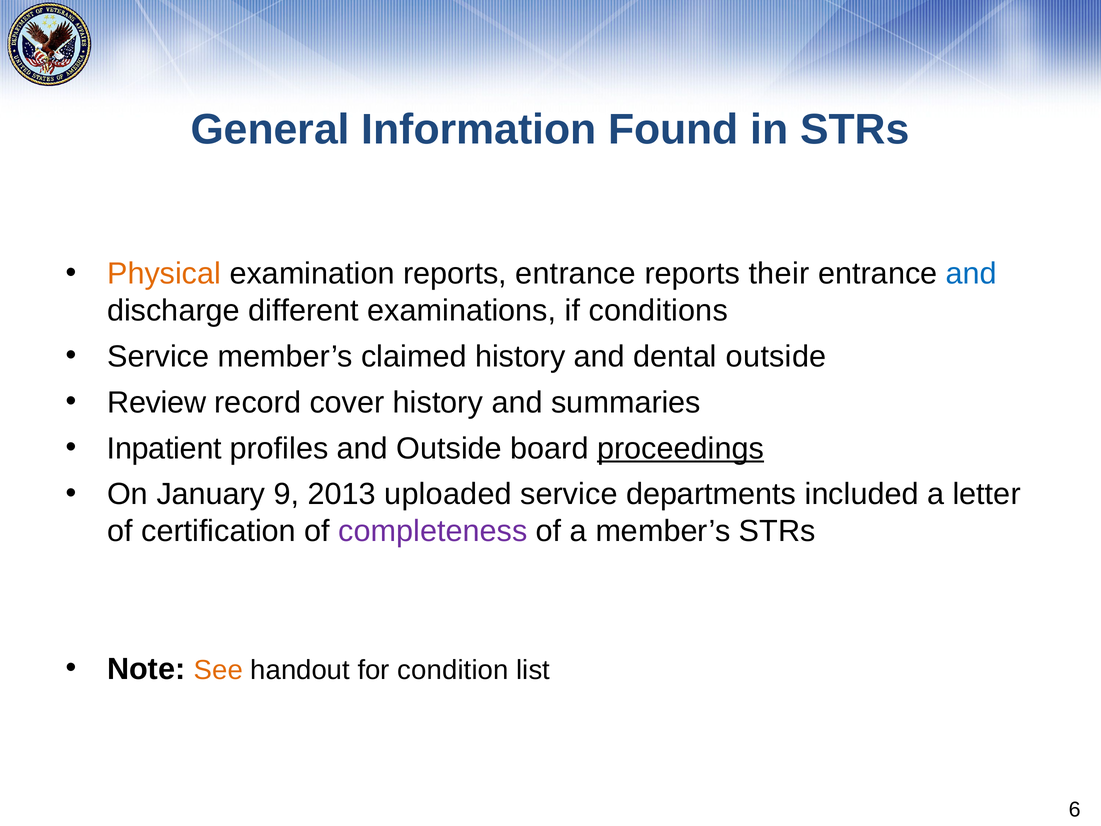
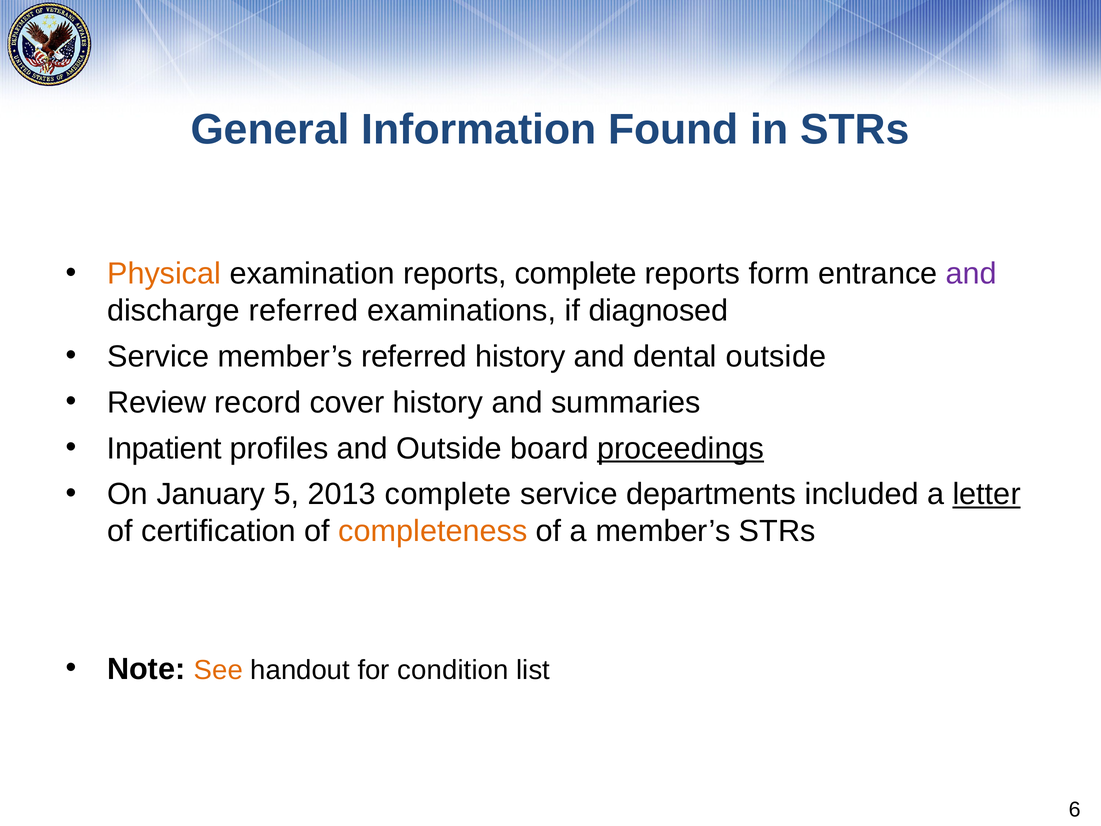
reports entrance: entrance -> complete
their: their -> form
and at (971, 274) colour: blue -> purple
discharge different: different -> referred
conditions: conditions -> diagnosed
member’s claimed: claimed -> referred
9: 9 -> 5
2013 uploaded: uploaded -> complete
letter underline: none -> present
completeness colour: purple -> orange
